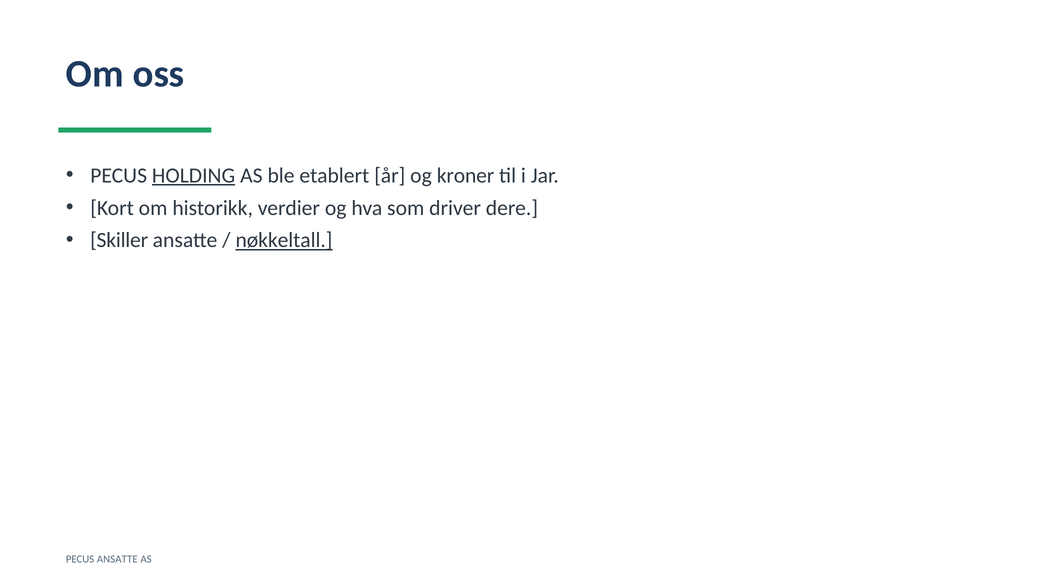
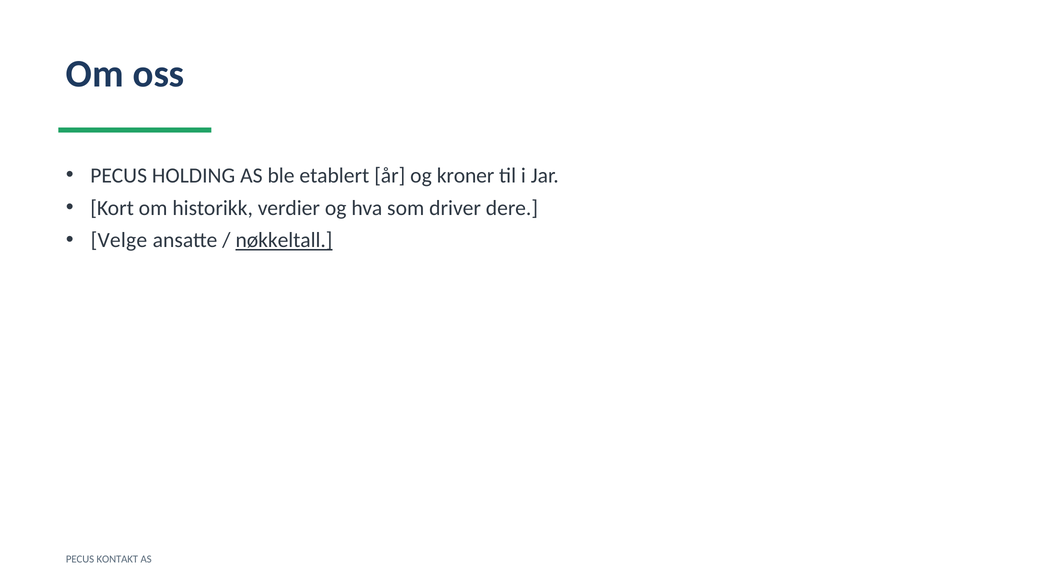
HOLDING underline: present -> none
Skiller: Skiller -> Velge
PECUS ANSATTE: ANSATTE -> KONTAKT
